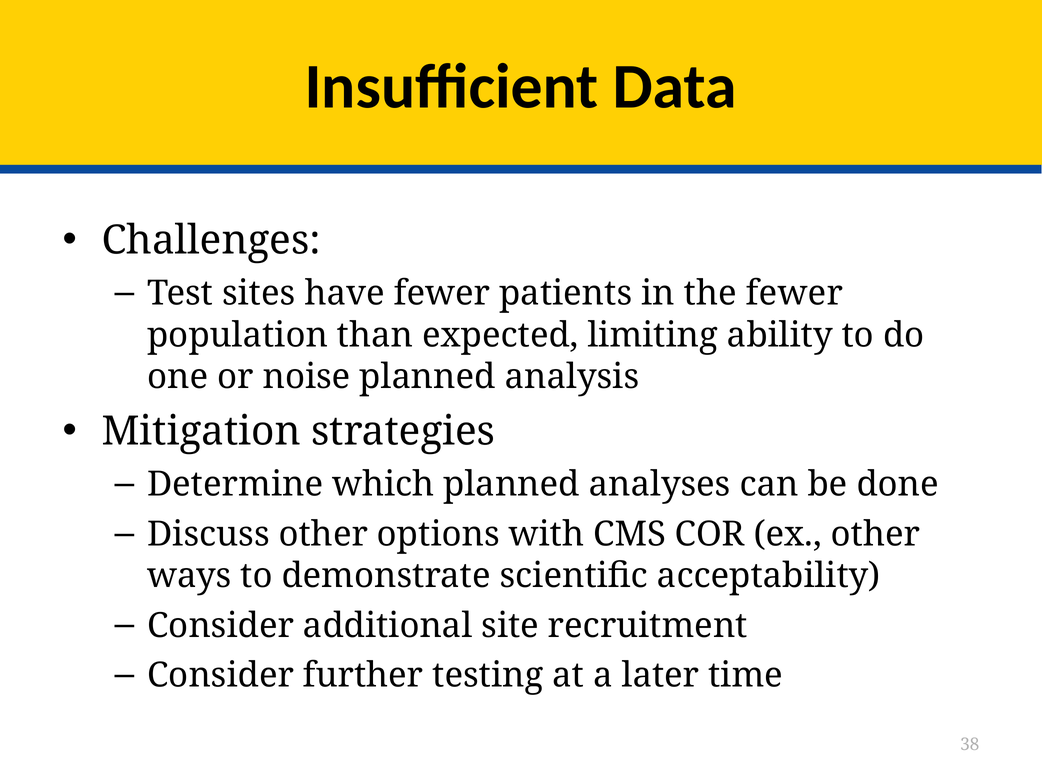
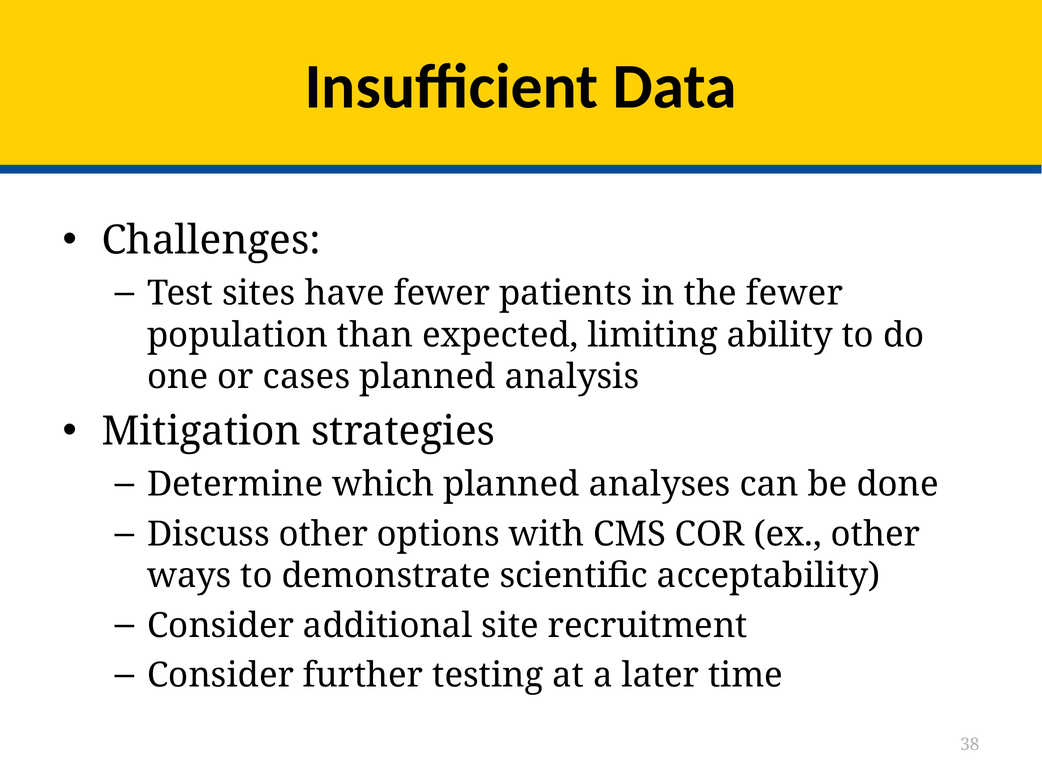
noise: noise -> cases
